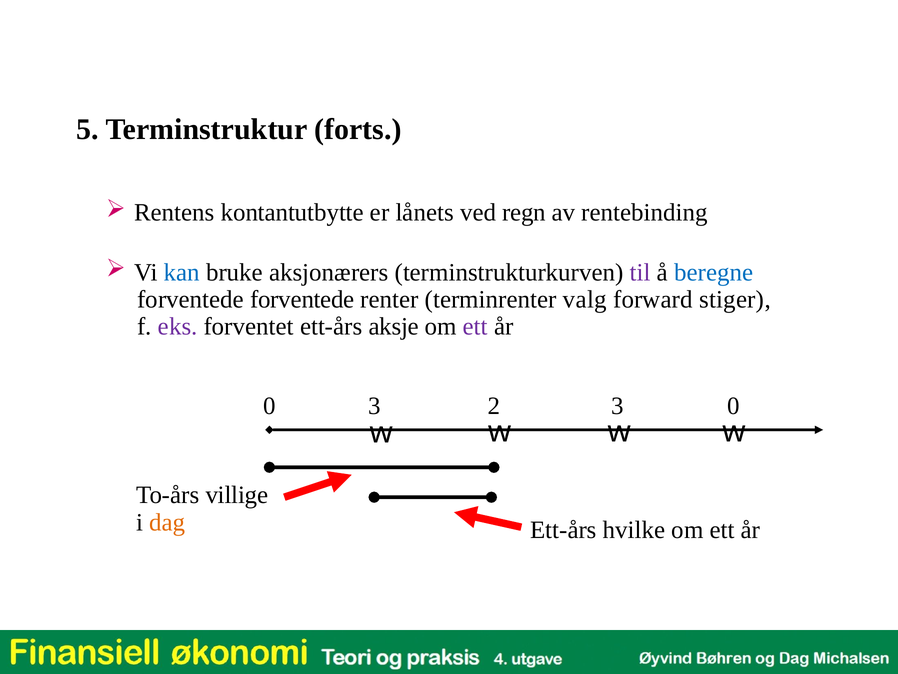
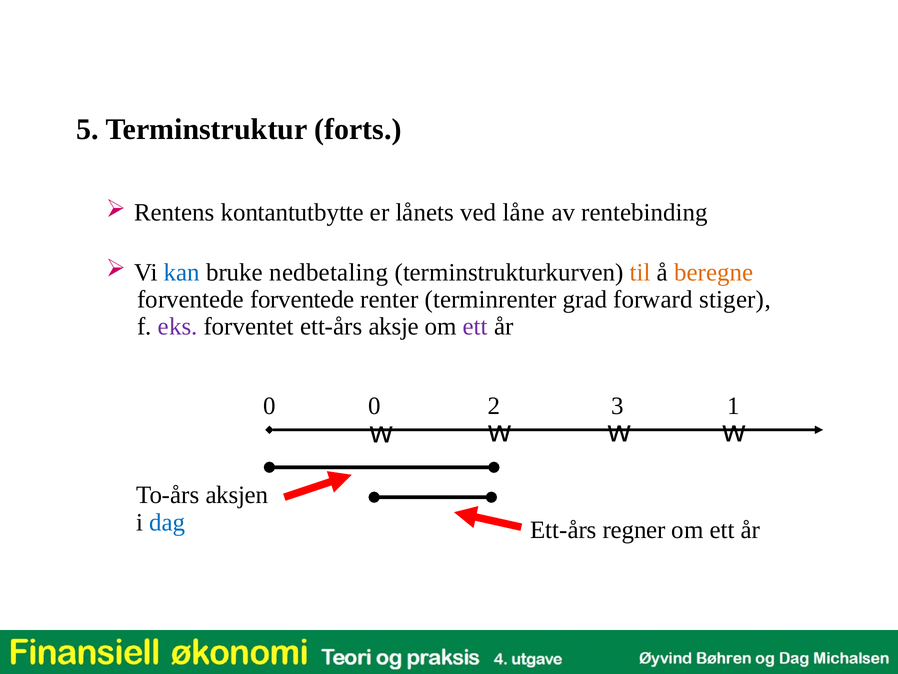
regn: regn -> låne
aksjonærers: aksjonærers -> nedbetaling
til colour: purple -> orange
beregne colour: blue -> orange
valg: valg -> grad
0 3: 3 -> 0
2 0: 0 -> 1
villige: villige -> aksjen
dag colour: orange -> blue
hvilke: hvilke -> regner
